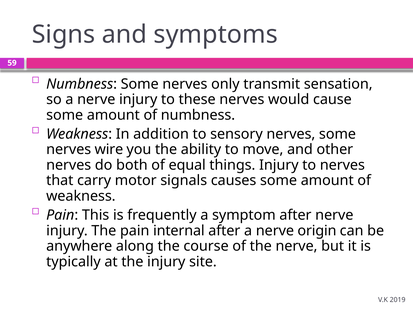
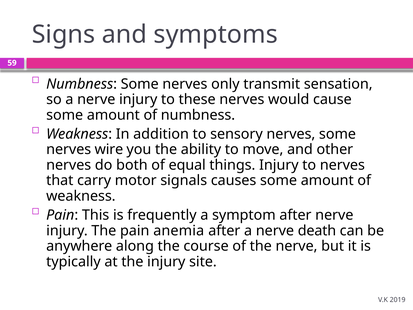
internal: internal -> anemia
origin: origin -> death
